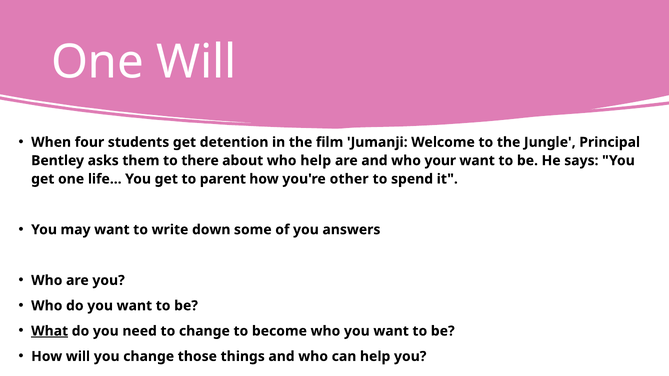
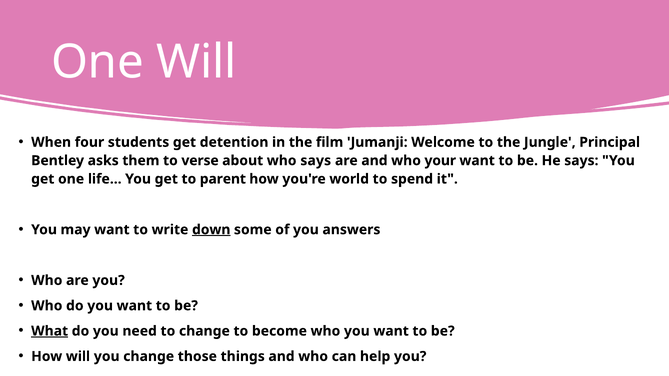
there: there -> verse
who help: help -> says
other: other -> world
down underline: none -> present
